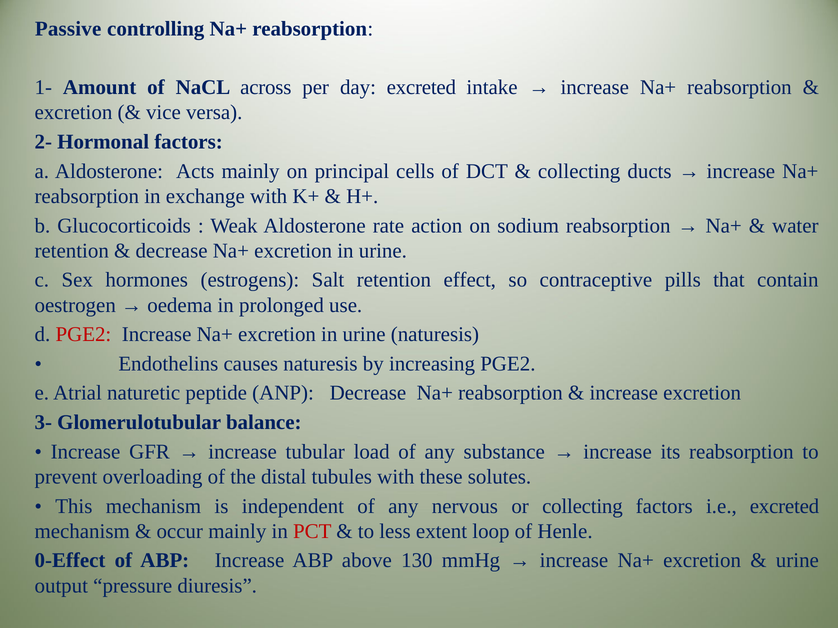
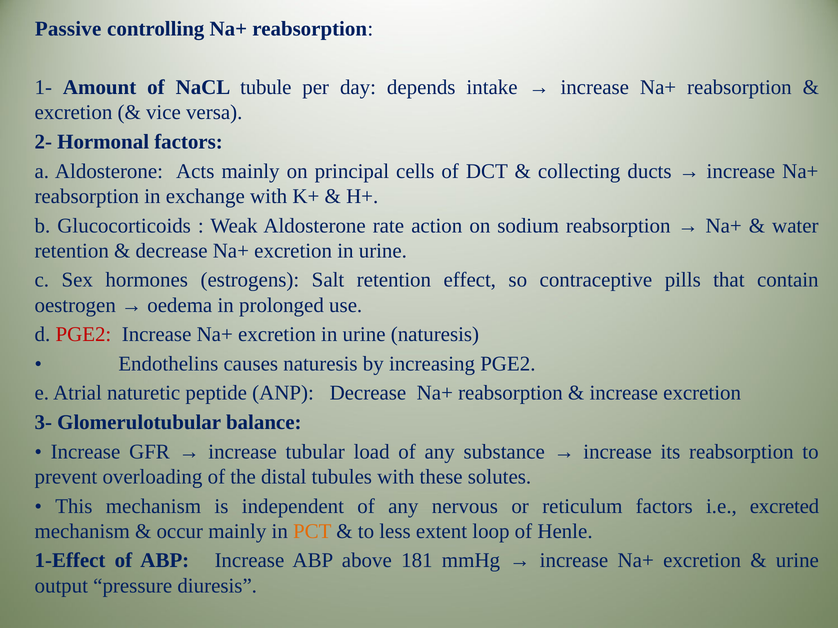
across: across -> tubule
day excreted: excreted -> depends
or collecting: collecting -> reticulum
PCT colour: red -> orange
0-Effect: 0-Effect -> 1-Effect
130: 130 -> 181
